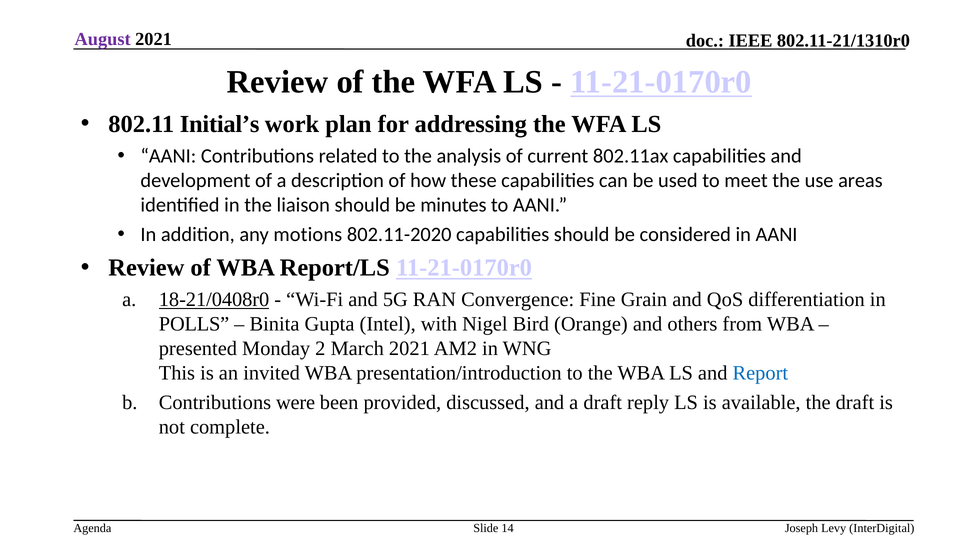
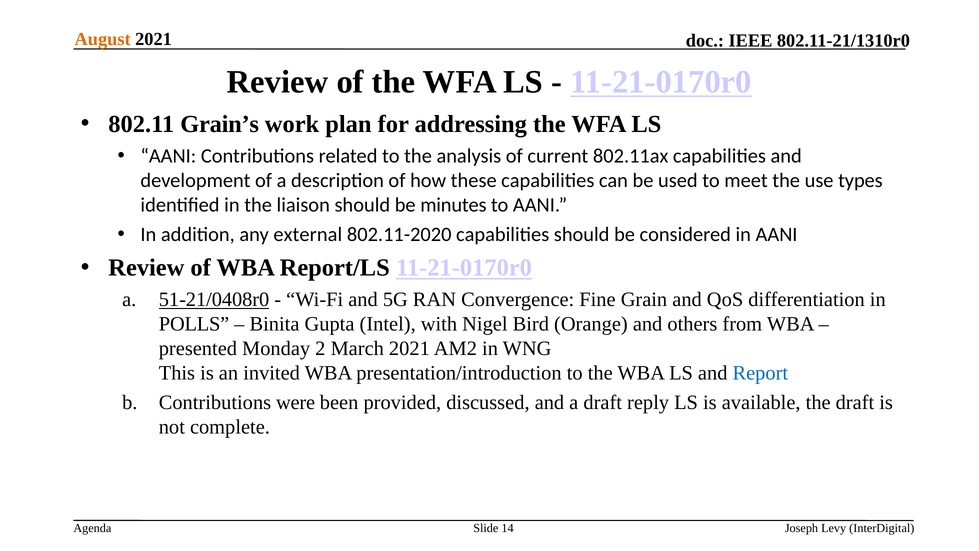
August colour: purple -> orange
Initial’s: Initial’s -> Grain’s
areas: areas -> types
motions: motions -> external
18-21/0408r0: 18-21/0408r0 -> 51-21/0408r0
